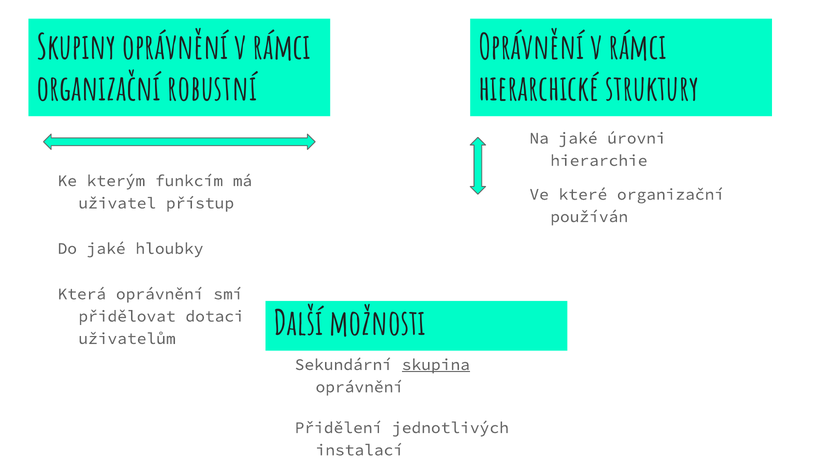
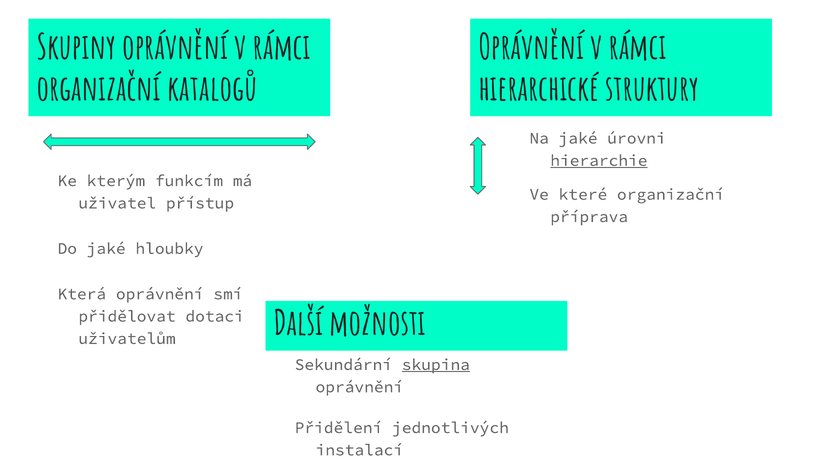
robustní: robustní -> katalogů
hierarchie underline: none -> present
používán: používán -> příprava
